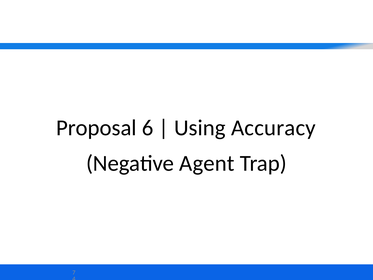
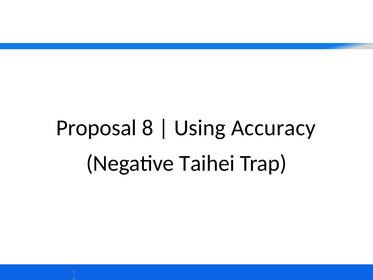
6: 6 -> 8
Agent: Agent -> Taihei
